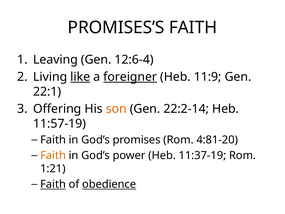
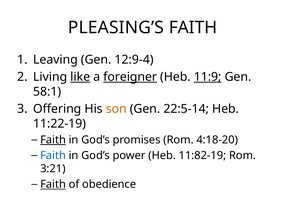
PROMISES’S: PROMISES’S -> PLEASING’S
12:6-4: 12:6-4 -> 12:9-4
11:9 underline: none -> present
22:1: 22:1 -> 58:1
22:2-14: 22:2-14 -> 22:5-14
11:57-19: 11:57-19 -> 11:22-19
Faith at (53, 140) underline: none -> present
4:81-20: 4:81-20 -> 4:18-20
Faith at (53, 155) colour: orange -> blue
11:37-19: 11:37-19 -> 11:82-19
1:21: 1:21 -> 3:21
obedience underline: present -> none
